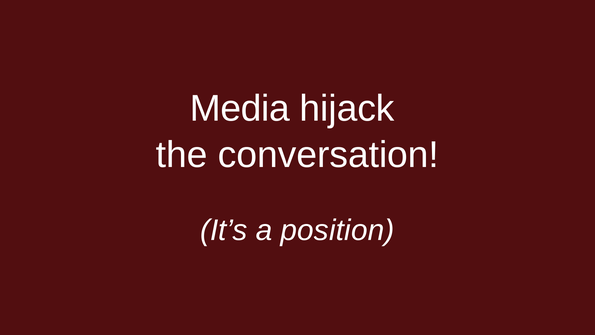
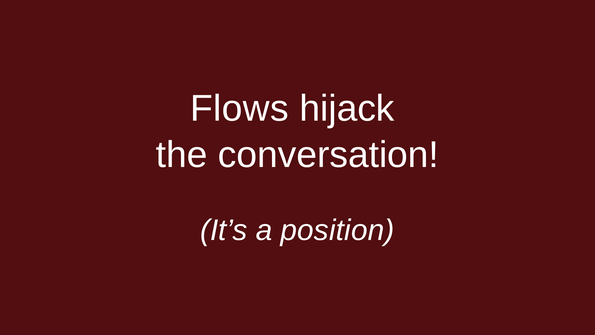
Media: Media -> Flows
